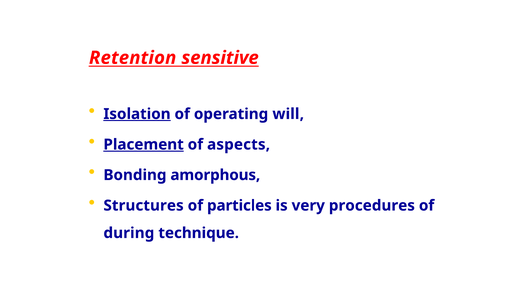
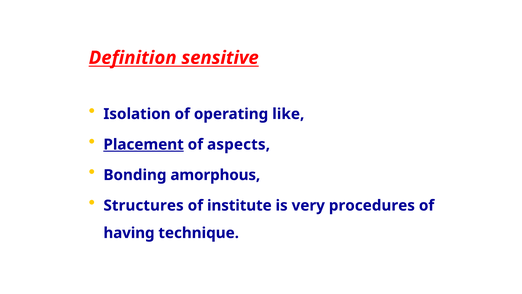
Retention: Retention -> Definition
Isolation underline: present -> none
will: will -> like
particles: particles -> institute
during: during -> having
